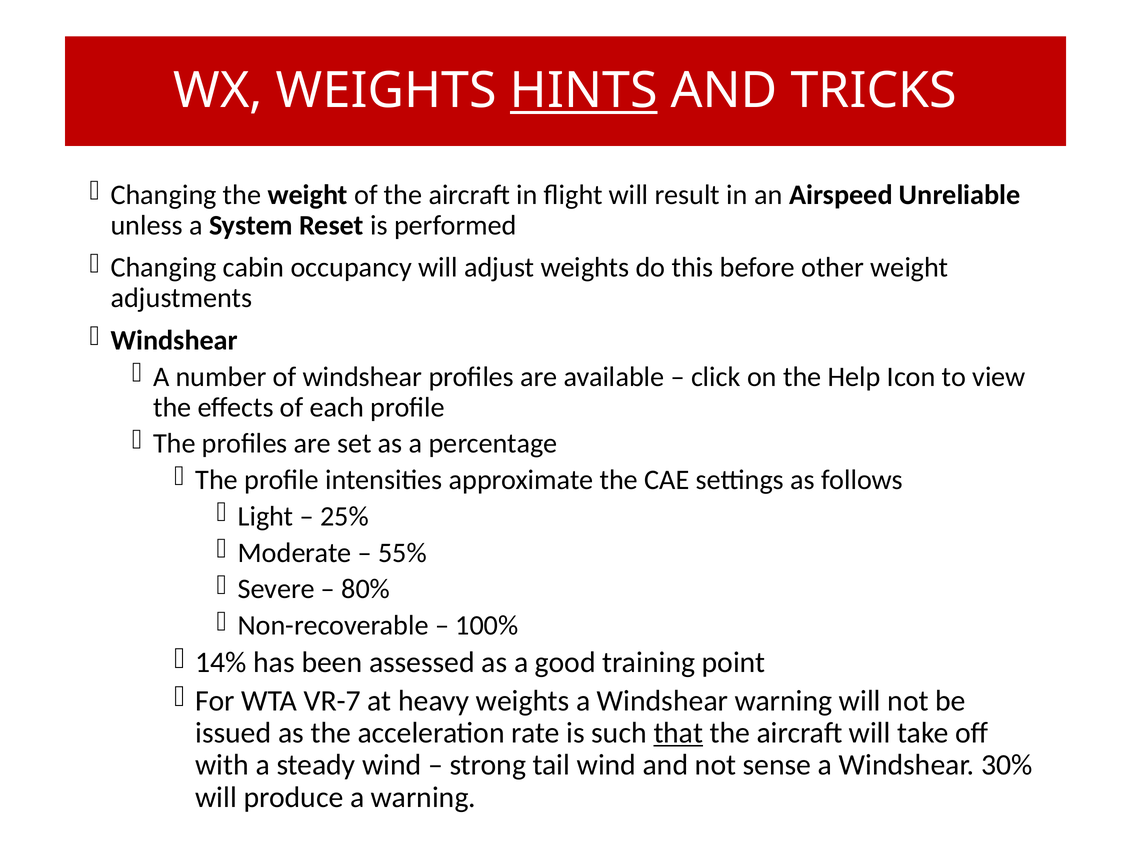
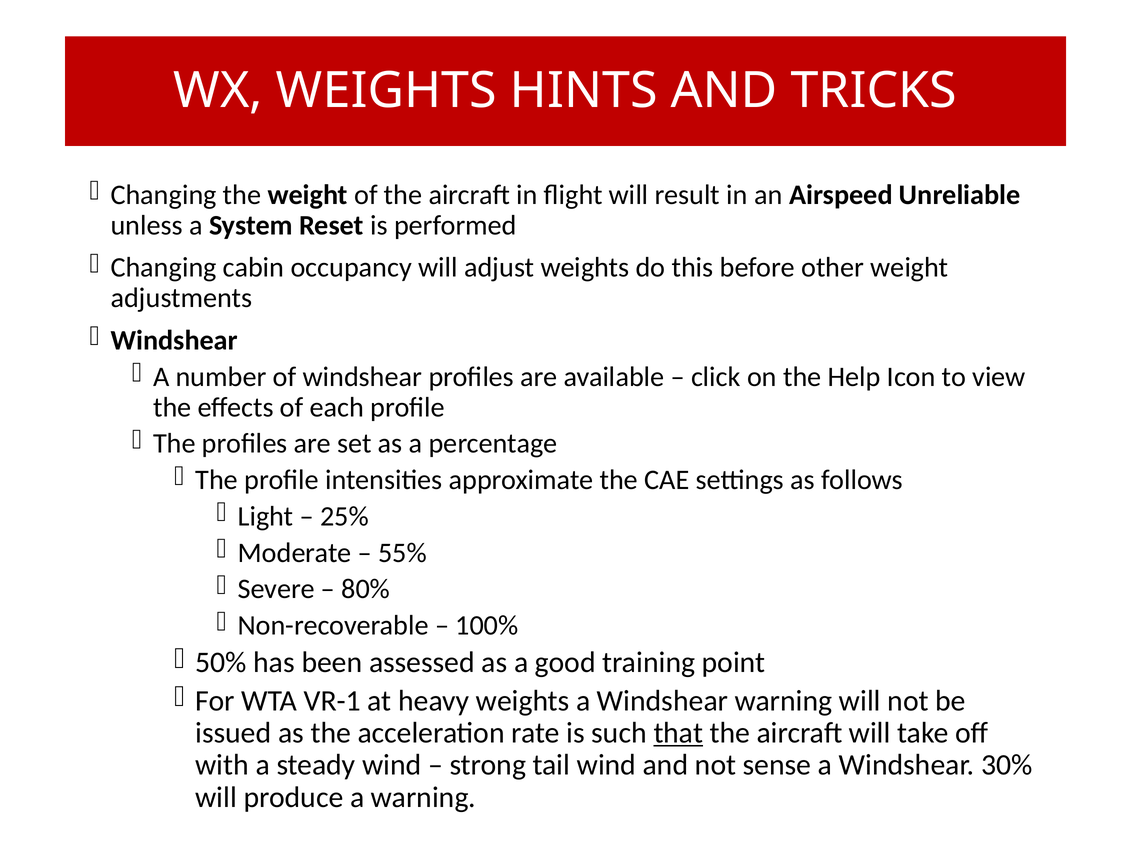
HINTS underline: present -> none
14%: 14% -> 50%
VR-7: VR-7 -> VR-1
